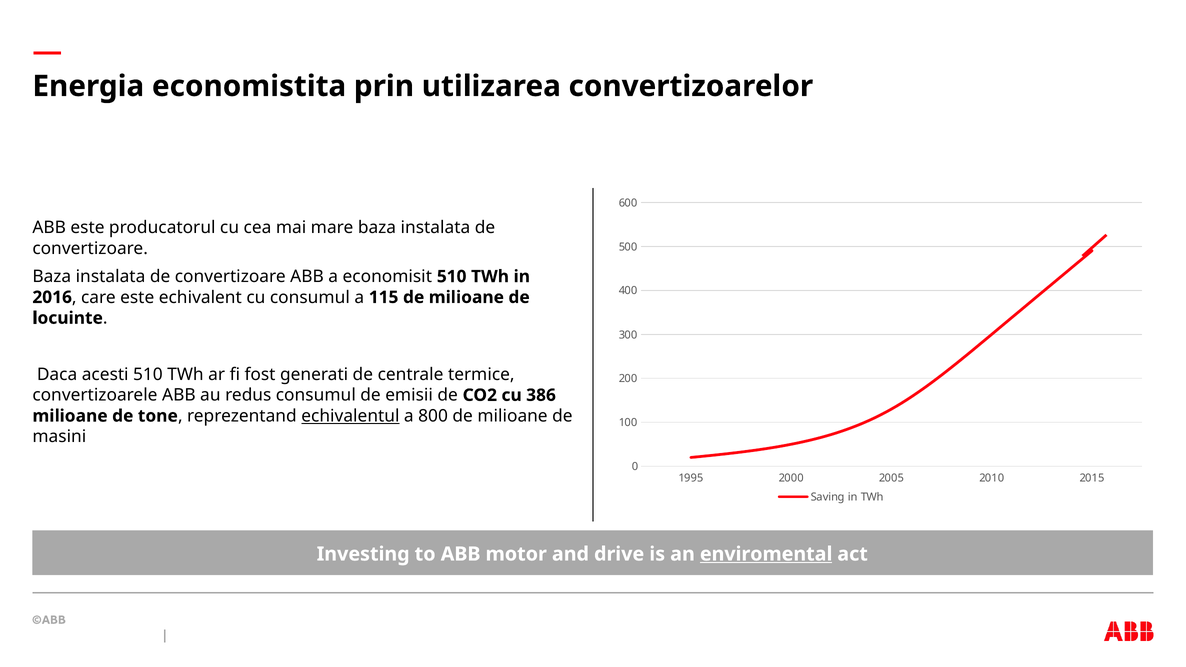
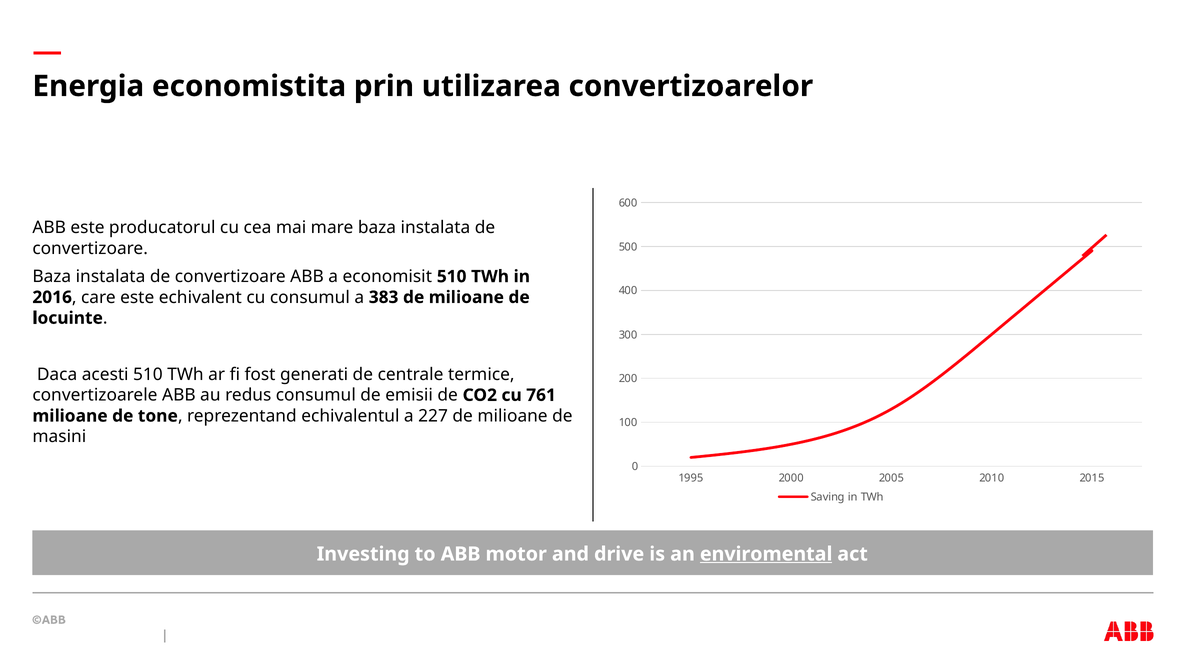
115: 115 -> 383
386: 386 -> 761
echivalentul underline: present -> none
800: 800 -> 227
